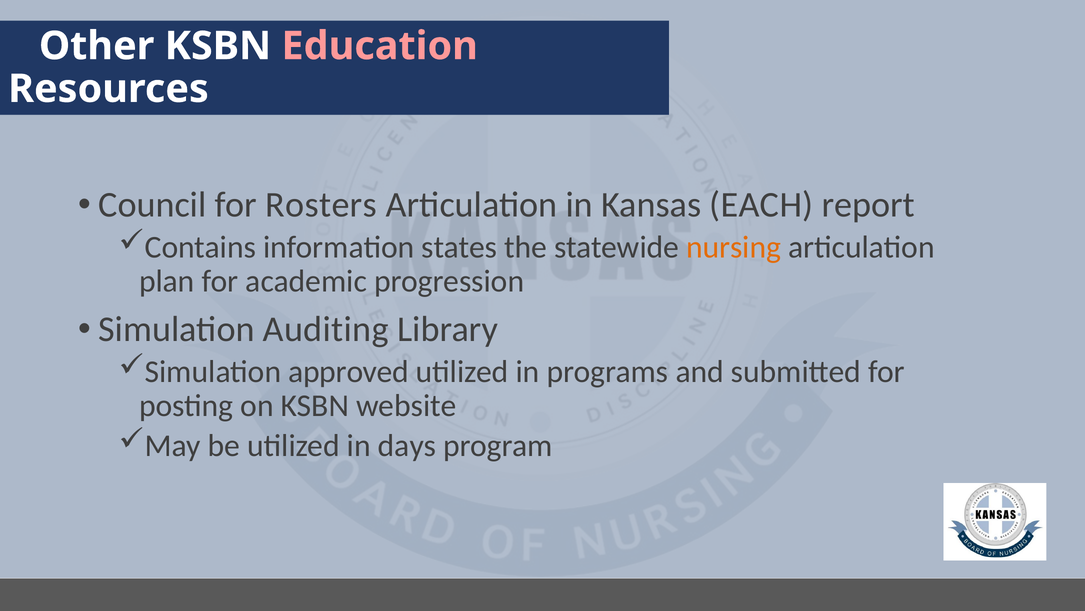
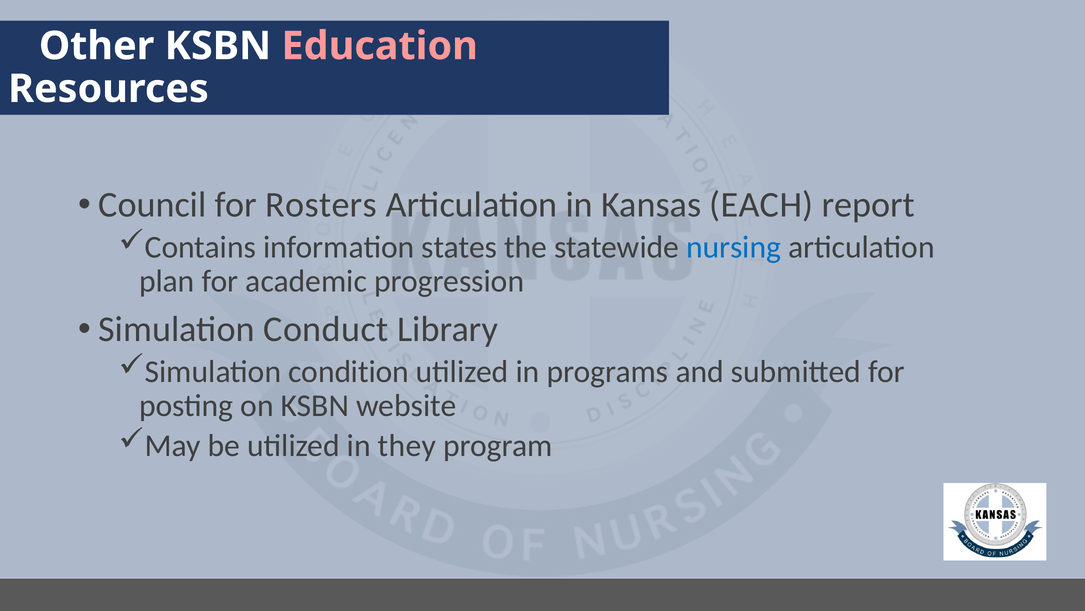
nursing colour: orange -> blue
Auditing: Auditing -> Conduct
approved: approved -> condition
days: days -> they
